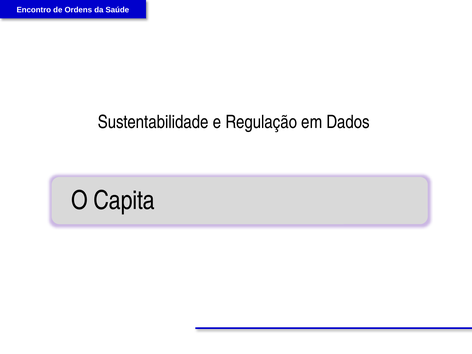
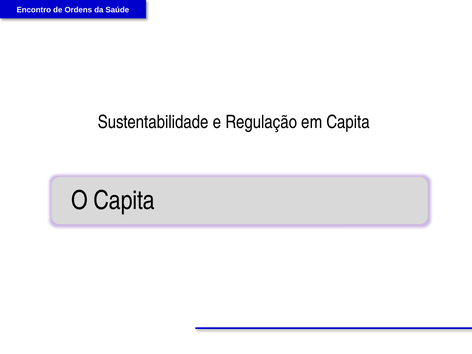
em Dados: Dados -> Capita
